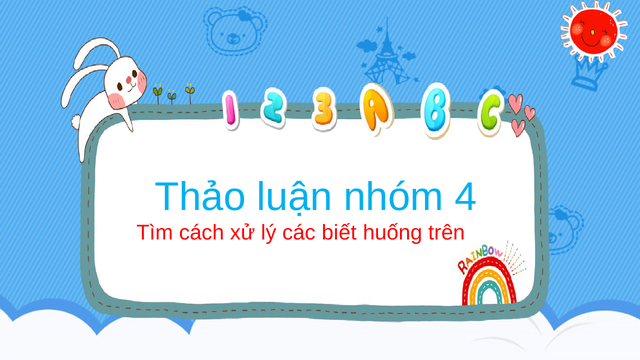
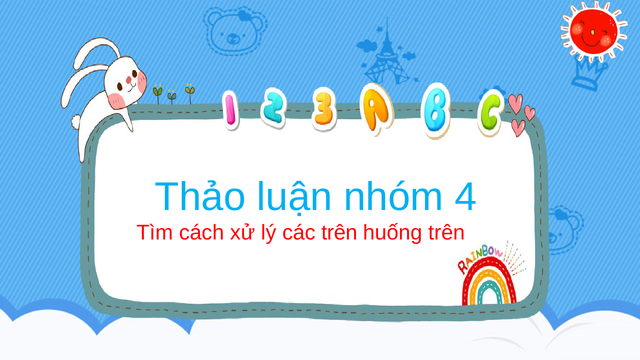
các biết: biết -> trên
